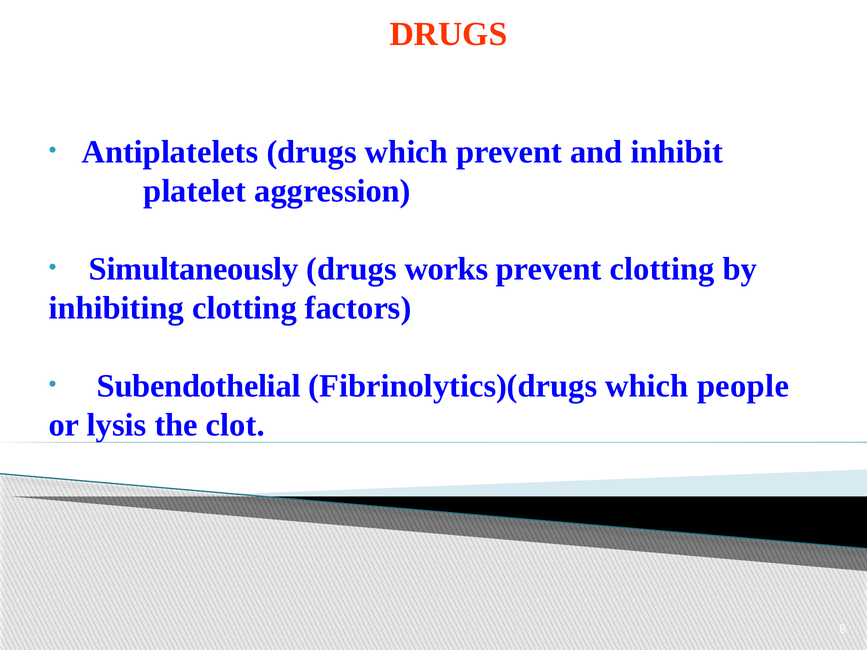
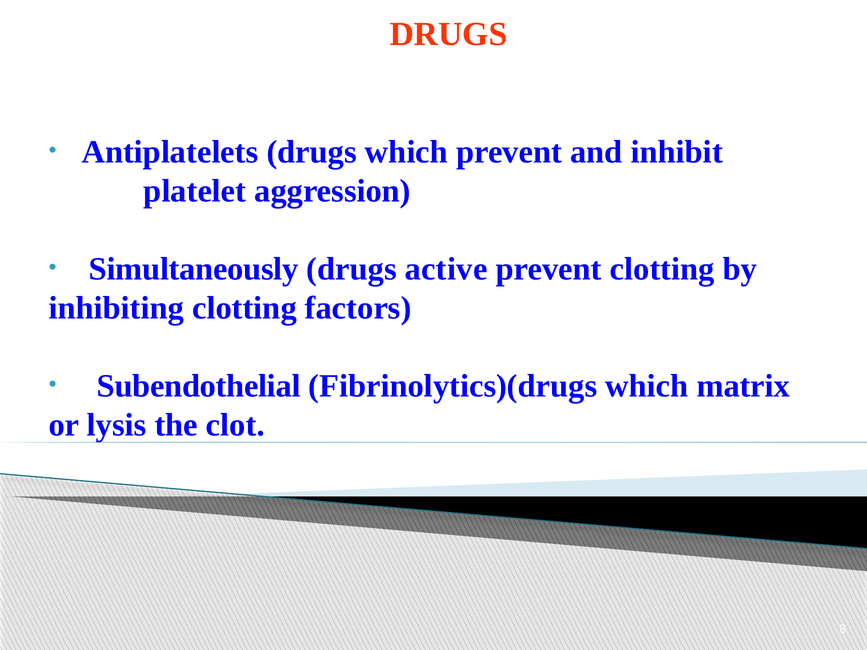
works: works -> active
people: people -> matrix
